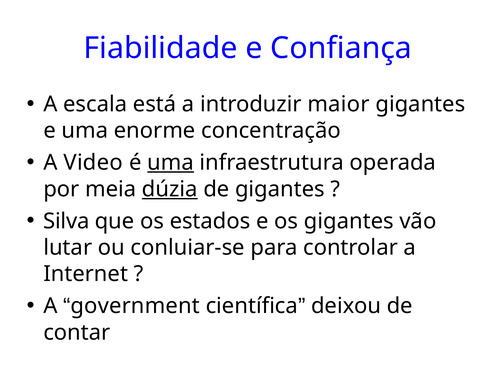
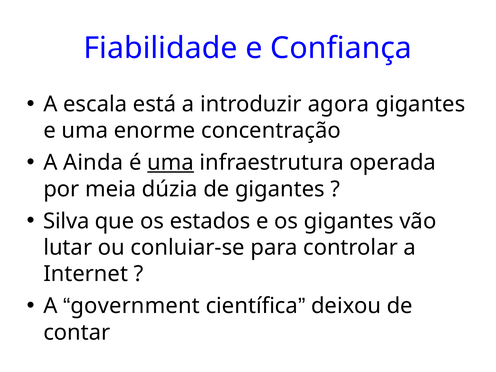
maior: maior -> agora
Video: Video -> Ainda
dúzia underline: present -> none
